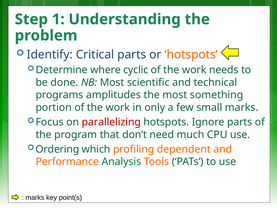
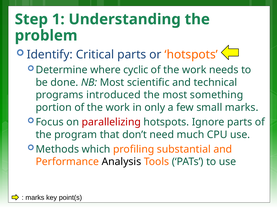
amplitudes: amplitudes -> introduced
Ordering: Ordering -> Methods
dependent: dependent -> substantial
Analysis colour: green -> black
